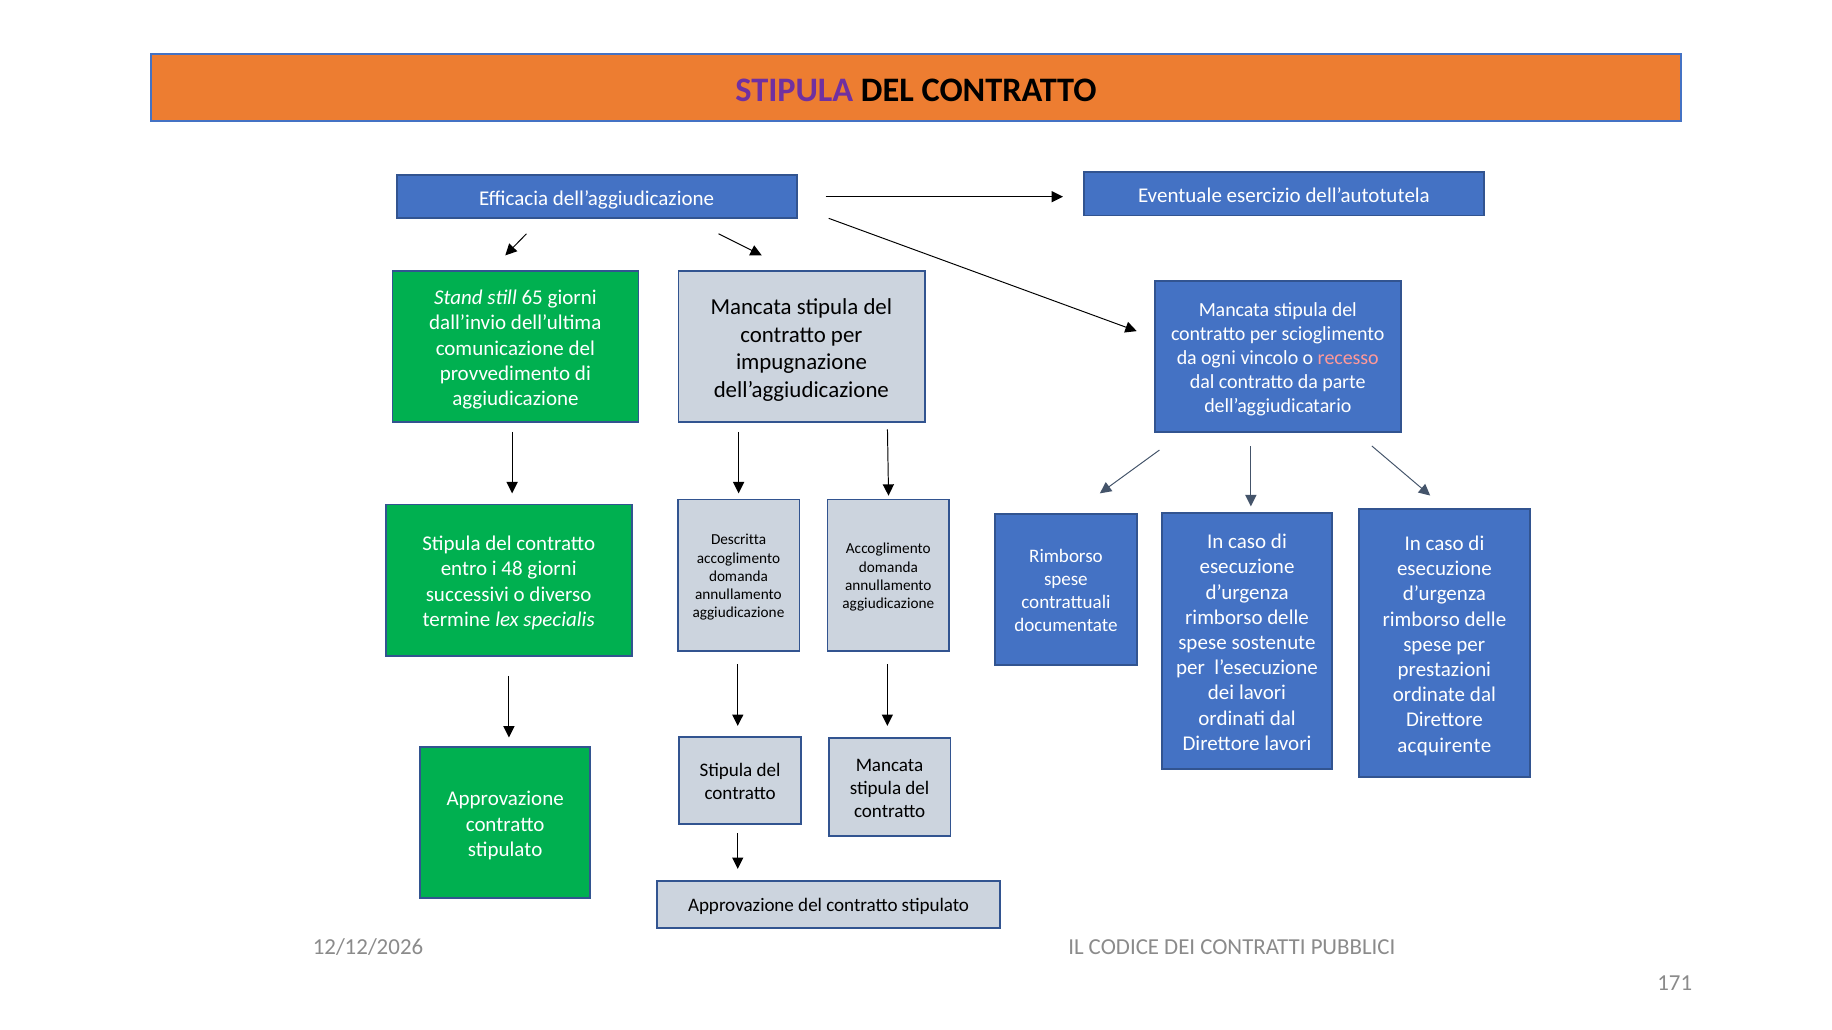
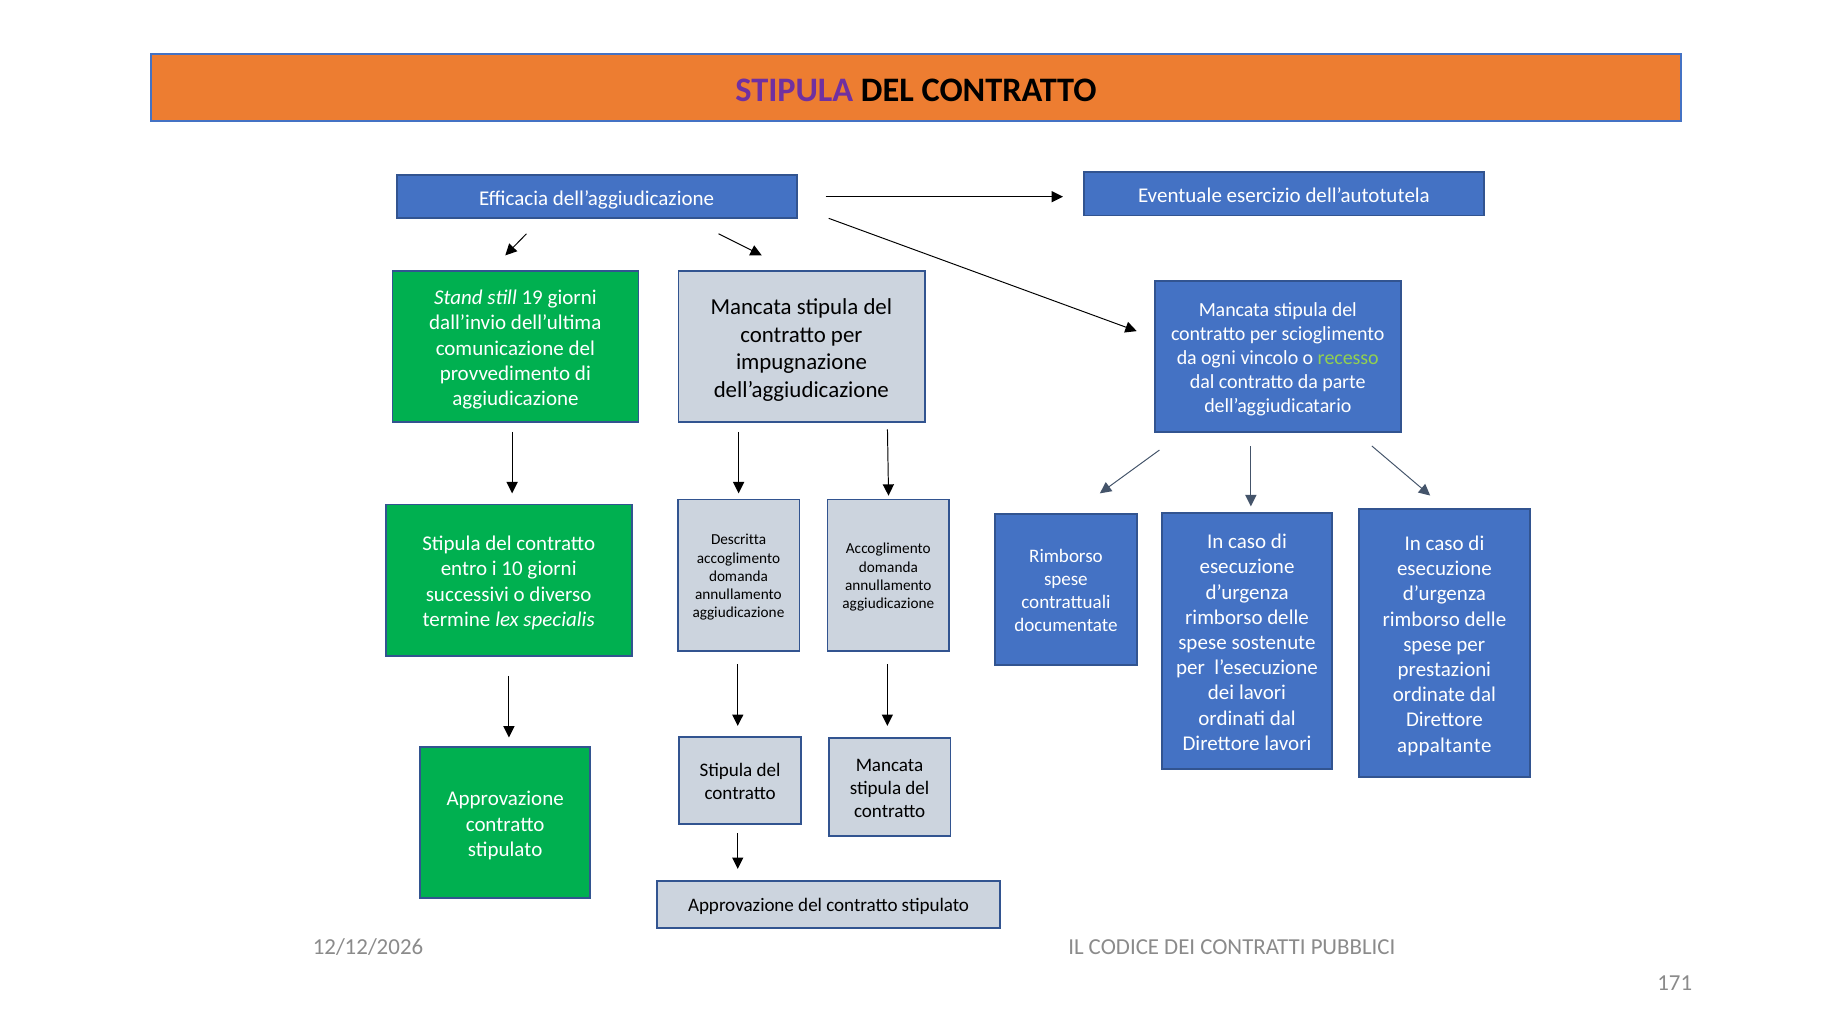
65: 65 -> 19
recesso colour: pink -> light green
48: 48 -> 10
acquirente: acquirente -> appaltante
